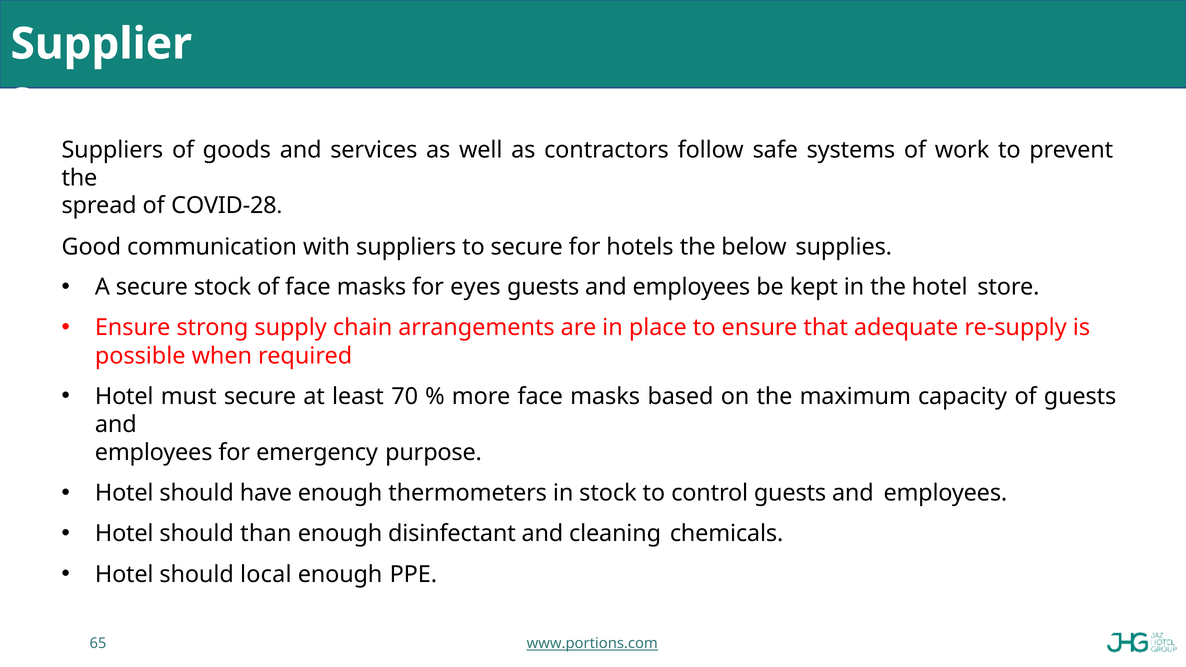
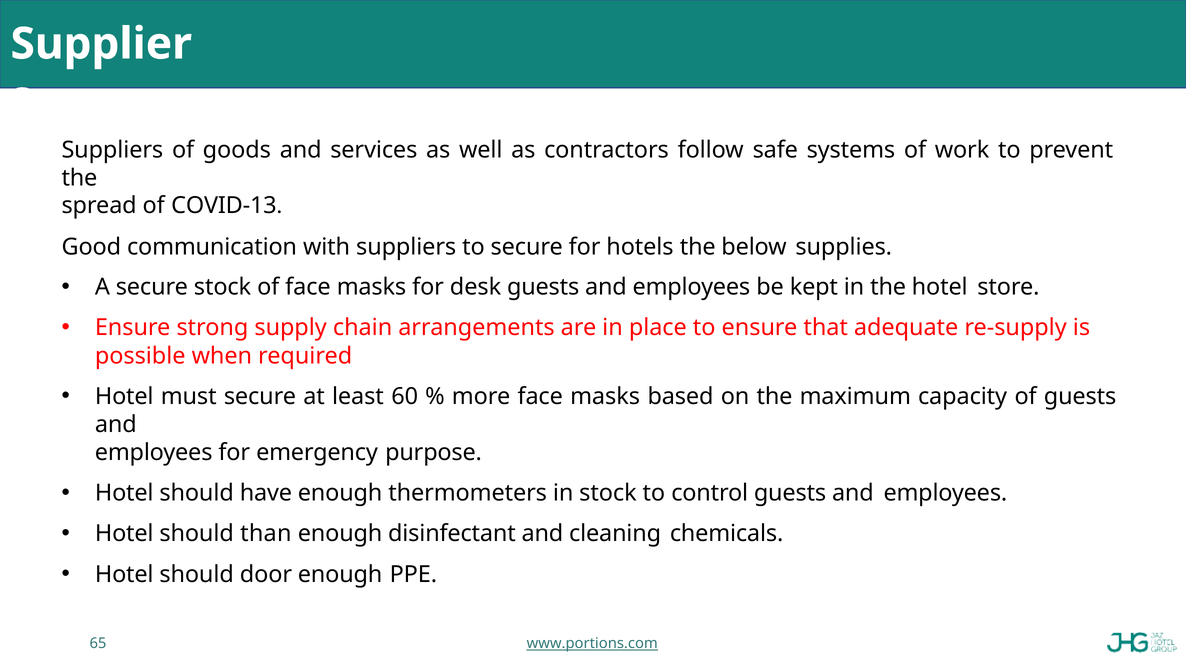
COVID-28: COVID-28 -> COVID-13
eyes: eyes -> desk
70: 70 -> 60
local: local -> door
